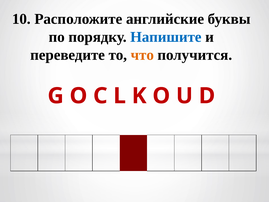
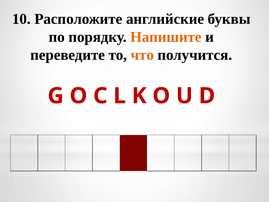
Напишите colour: blue -> orange
